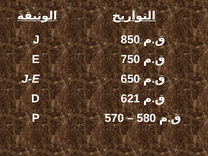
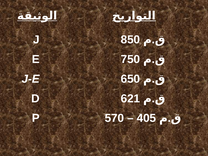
580: 580 -> 405
